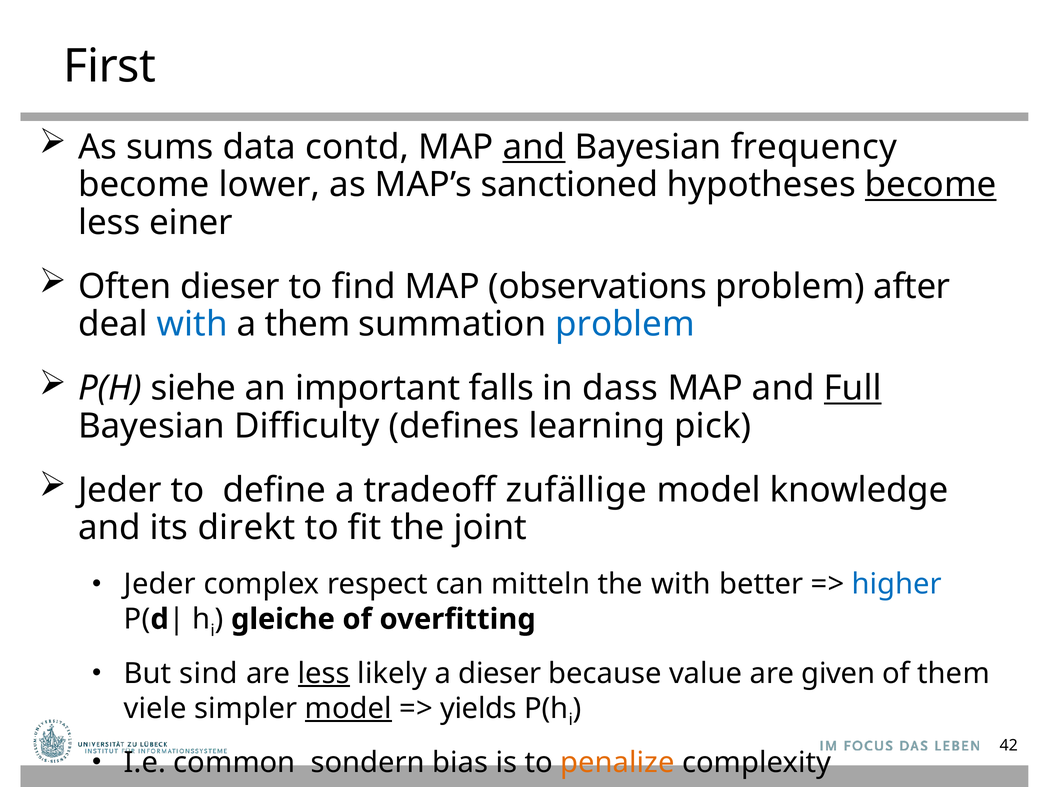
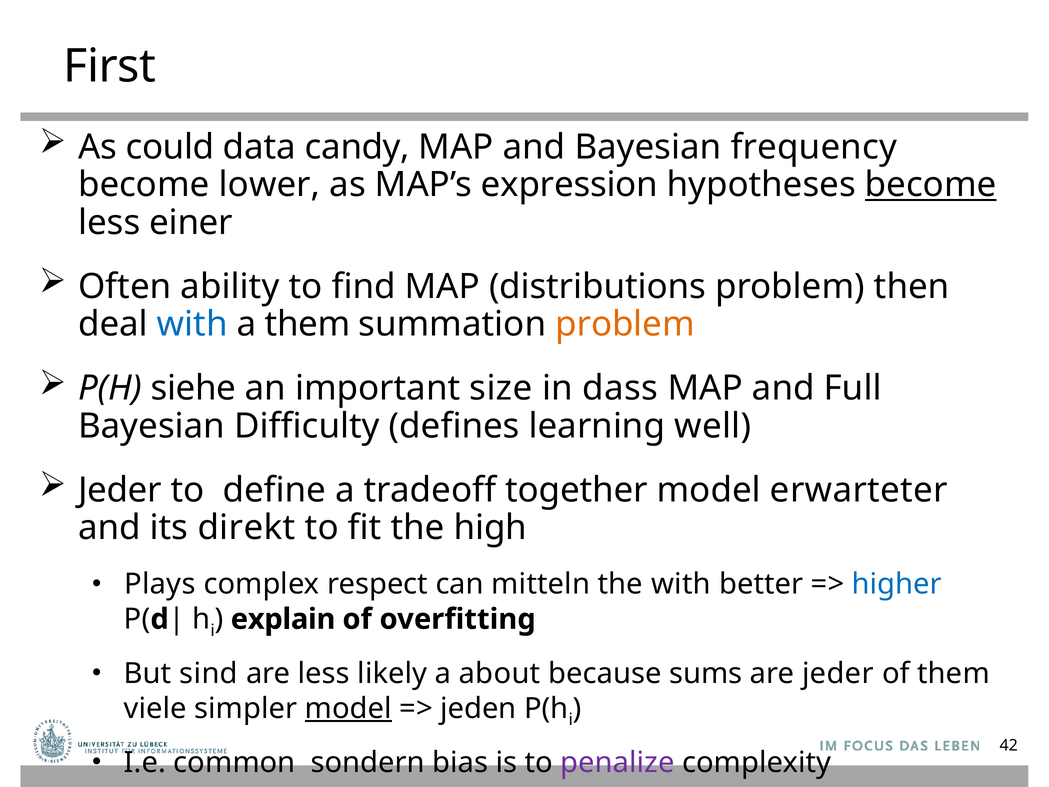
sums: sums -> could
contd: contd -> candy
and at (534, 147) underline: present -> none
sanctioned: sanctioned -> expression
Often dieser: dieser -> ability
observations: observations -> distributions
after: after -> then
problem at (625, 324) colour: blue -> orange
falls: falls -> size
Full underline: present -> none
pick: pick -> well
zufällige: zufällige -> together
knowledge: knowledge -> erwarteter
joint: joint -> high
Jeder at (160, 584): Jeder -> Plays
gleiche: gleiche -> explain
less at (324, 673) underline: present -> none
a dieser: dieser -> about
value: value -> sums
are given: given -> jeder
yields: yields -> jeden
penalize colour: orange -> purple
